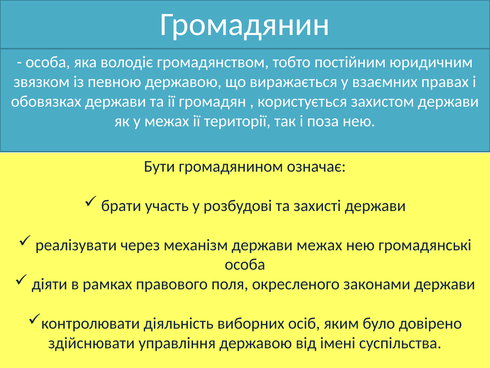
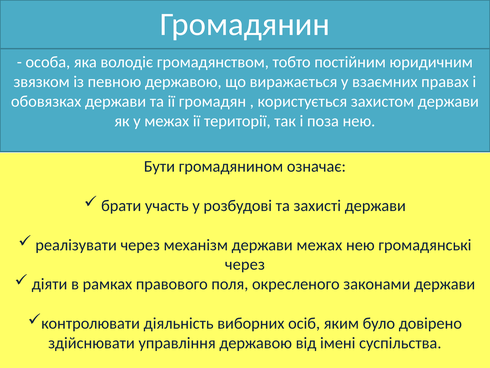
особа at (245, 264): особа -> через
